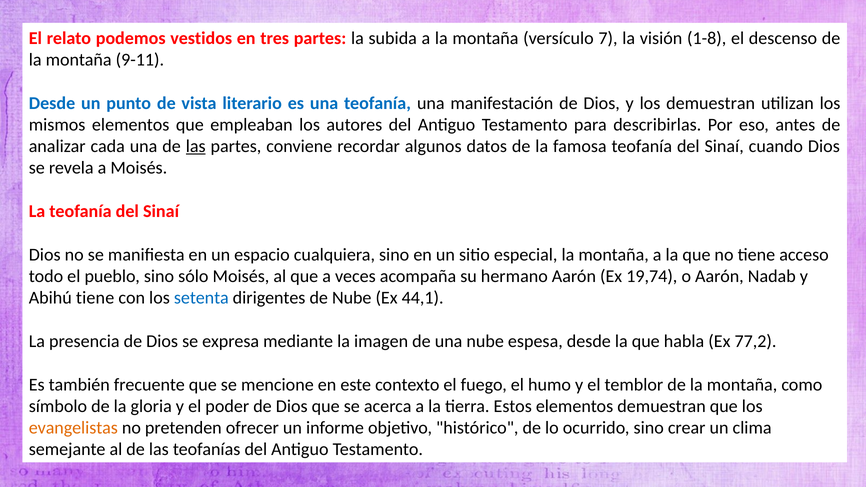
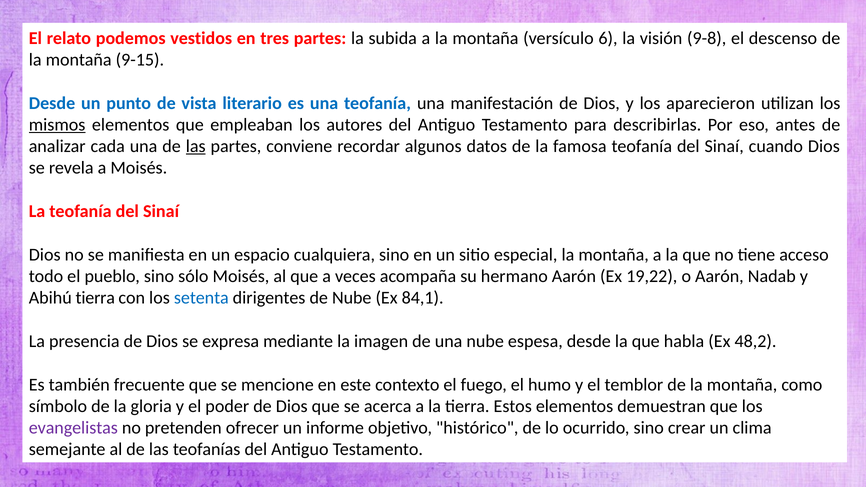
7: 7 -> 6
1-8: 1-8 -> 9-8
9-11: 9-11 -> 9-15
los demuestran: demuestran -> aparecieron
mismos underline: none -> present
19,74: 19,74 -> 19,22
Abihú tiene: tiene -> tierra
44,1: 44,1 -> 84,1
77,2: 77,2 -> 48,2
evangelistas colour: orange -> purple
